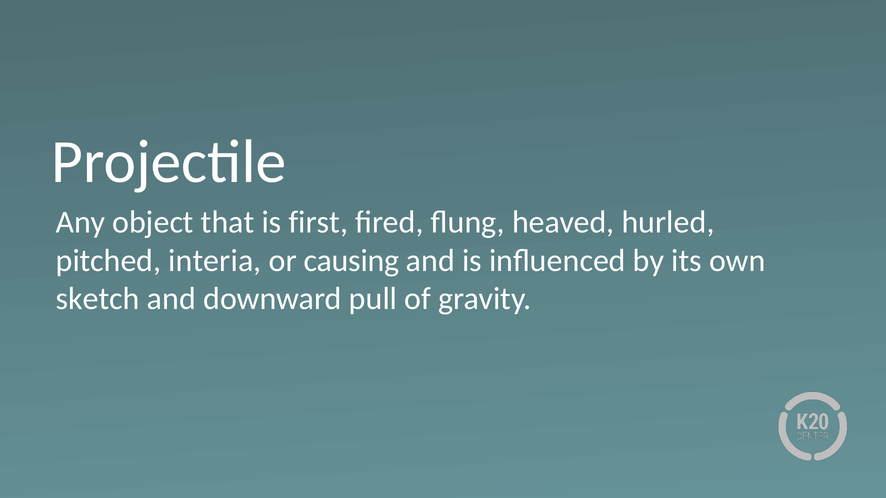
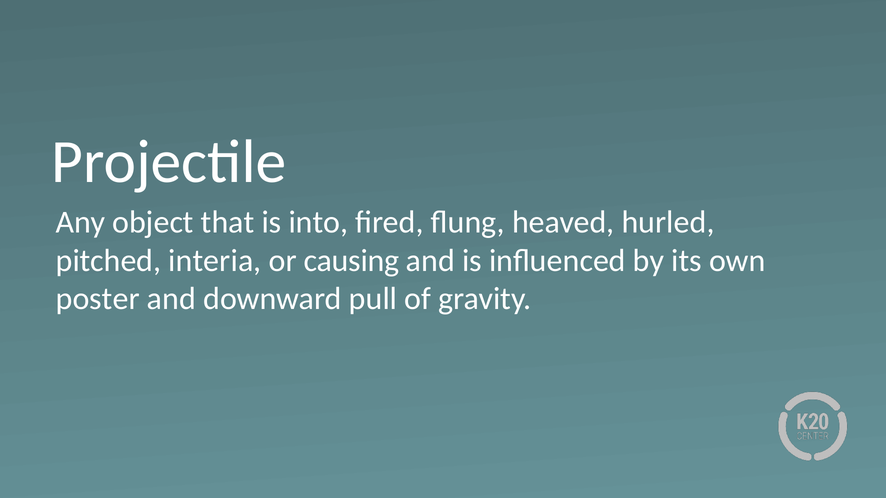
first: first -> into
sketch: sketch -> poster
